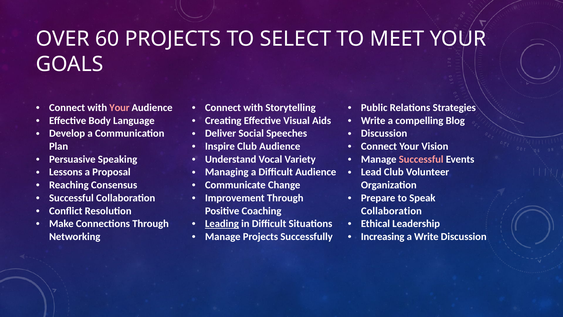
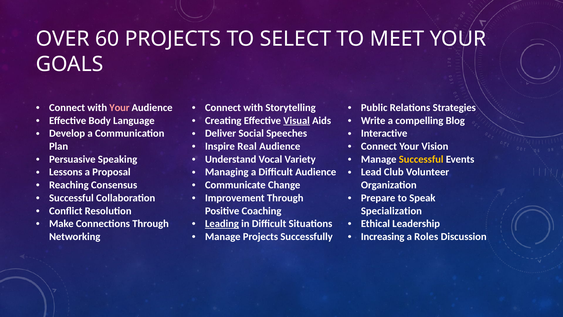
Visual underline: none -> present
Discussion at (384, 133): Discussion -> Interactive
Inspire Club: Club -> Real
Successful at (421, 159) colour: pink -> yellow
Collaboration at (391, 211): Collaboration -> Specialization
a Write: Write -> Roles
